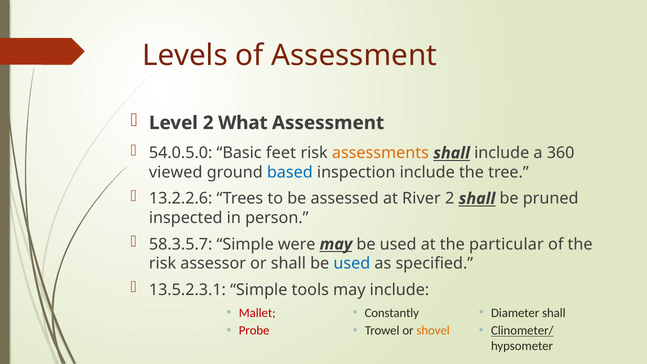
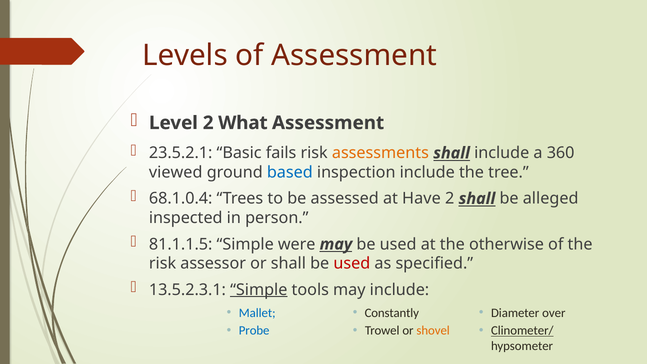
54.0.5.0: 54.0.5.0 -> 23.5.2.1
feet: feet -> fails
13.2.2.6: 13.2.2.6 -> 68.1.0.4
River: River -> Have
pruned: pruned -> alleged
58.3.5.7: 58.3.5.7 -> 81.1.1.5
particular: particular -> otherwise
used at (352, 264) colour: blue -> red
Simple at (259, 290) underline: none -> present
Mallet colour: red -> blue
Diameter shall: shall -> over
Probe colour: red -> blue
